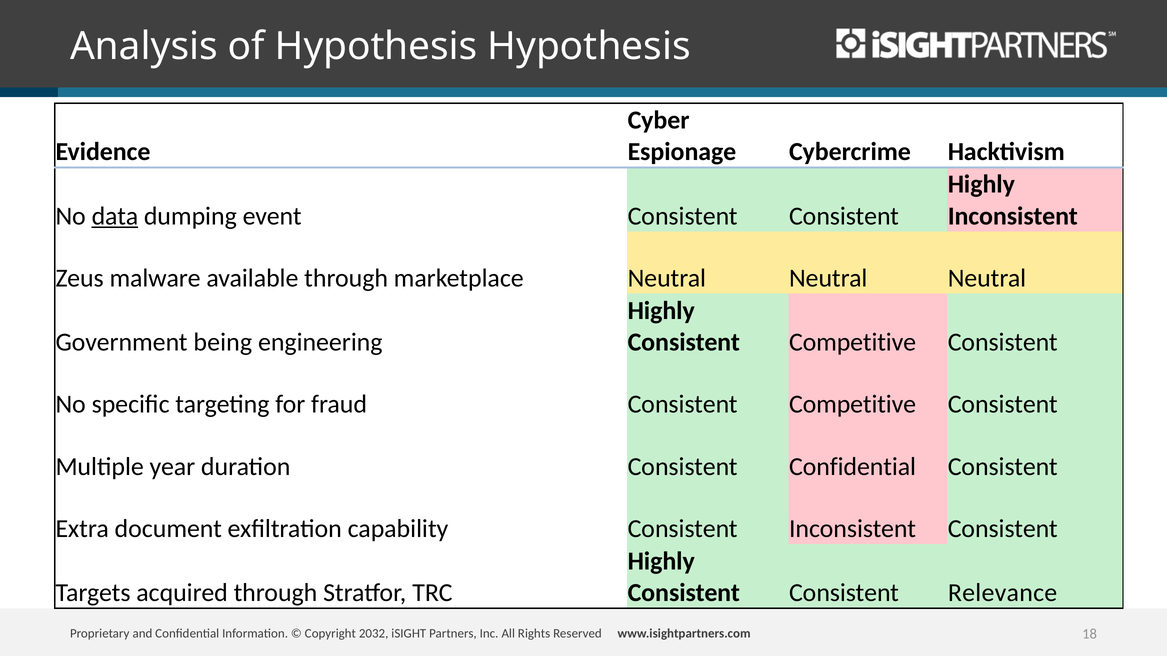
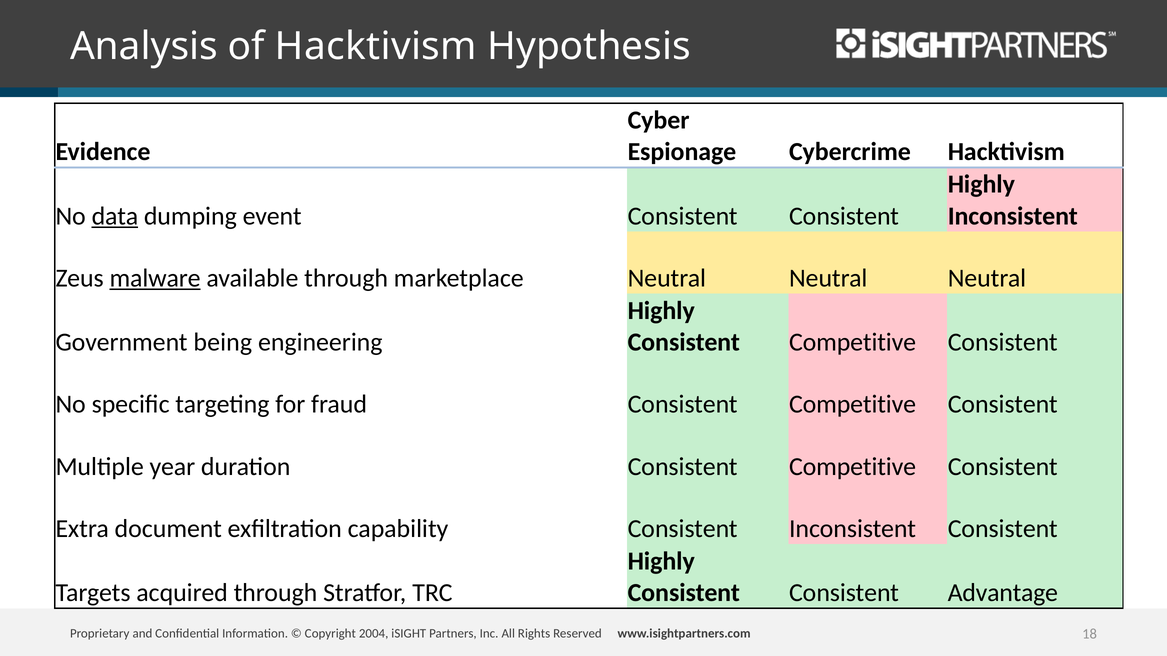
of Hypothesis: Hypothesis -> Hacktivism
malware underline: none -> present
duration Consistent Confidential: Confidential -> Competitive
Relevance: Relevance -> Advantage
2032: 2032 -> 2004
